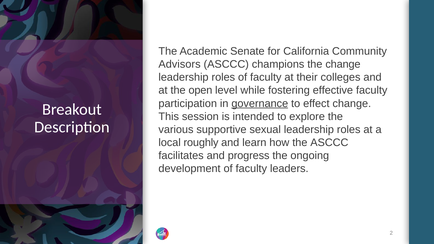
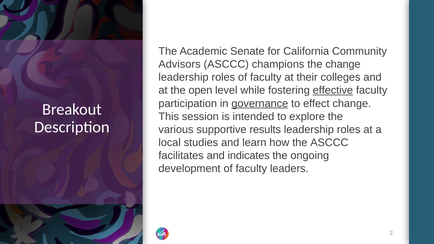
effective underline: none -> present
sexual: sexual -> results
roughly: roughly -> studies
progress: progress -> indicates
